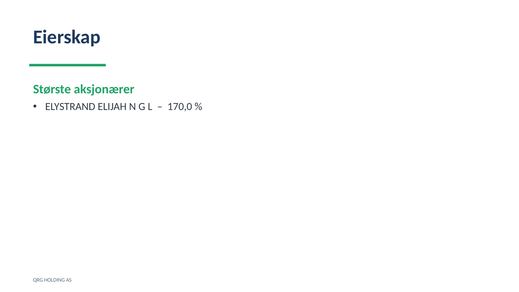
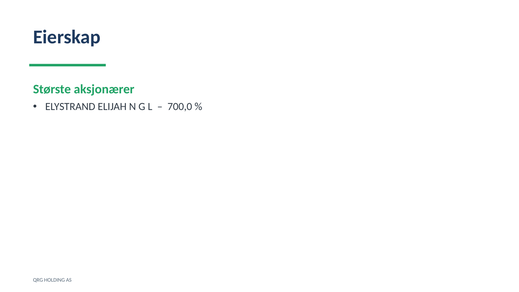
170,0: 170,0 -> 700,0
